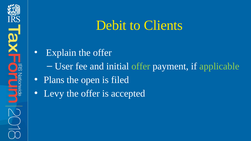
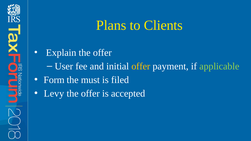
Debit: Debit -> Plans
offer at (141, 66) colour: light green -> yellow
Plans: Plans -> Form
open: open -> must
